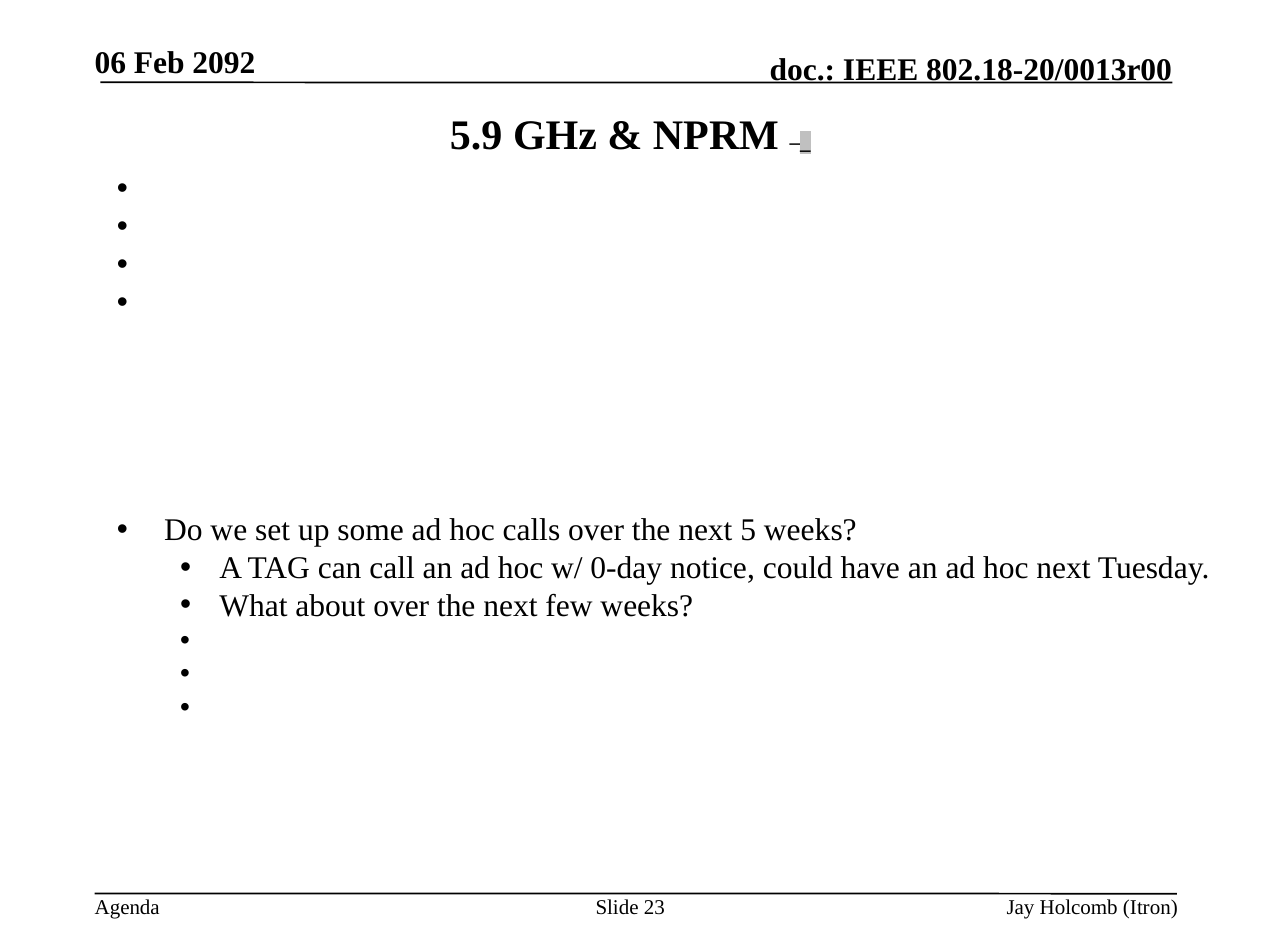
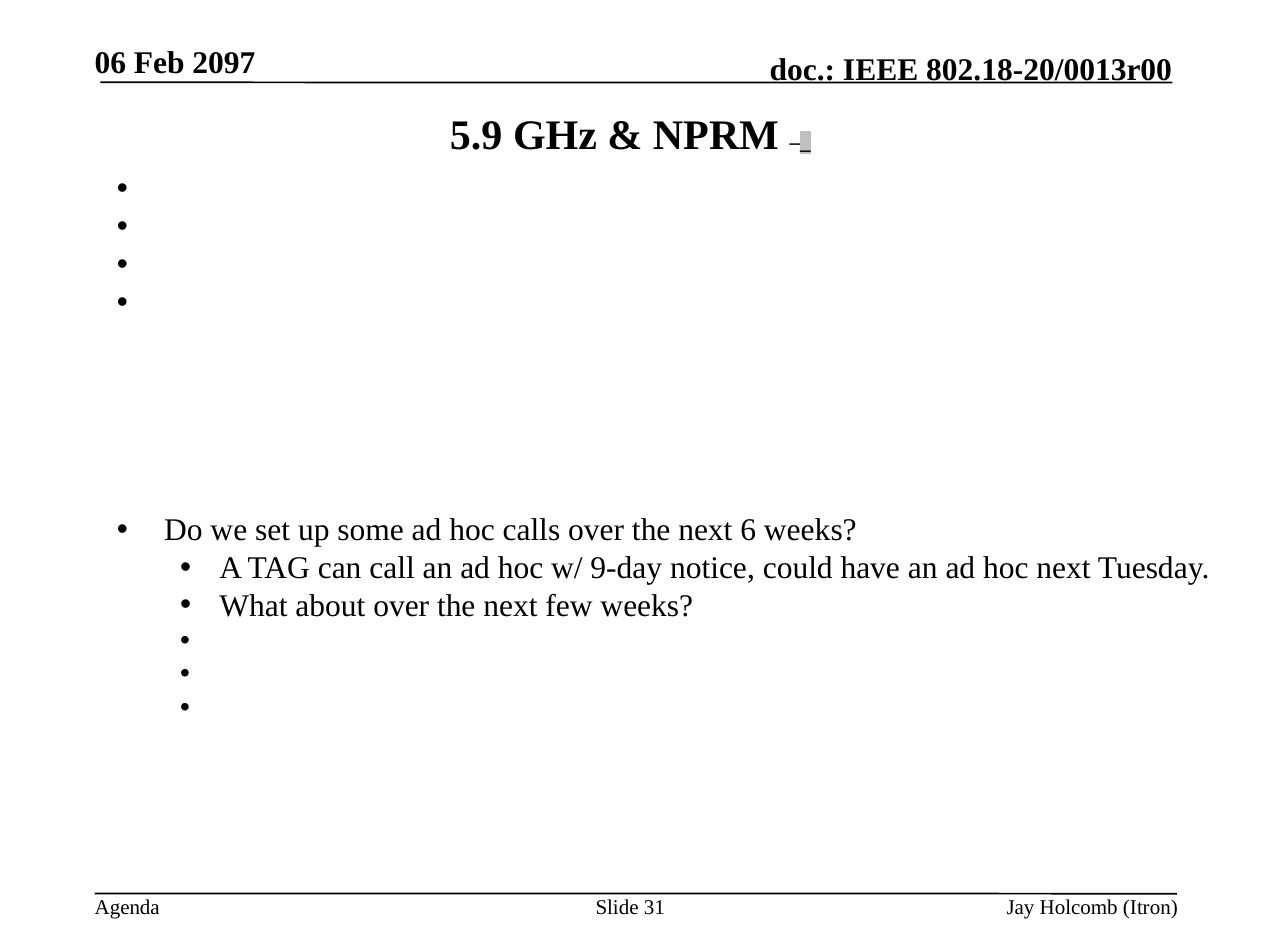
2092: 2092 -> 2097
5: 5 -> 6
0-day: 0-day -> 9-day
23: 23 -> 31
